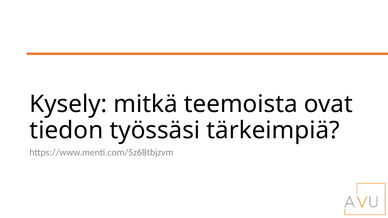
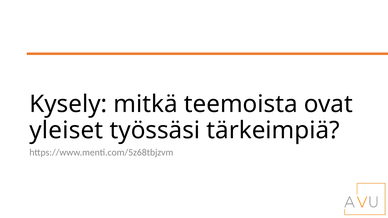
tiedon: tiedon -> yleiset
